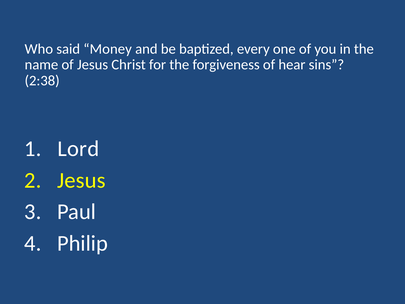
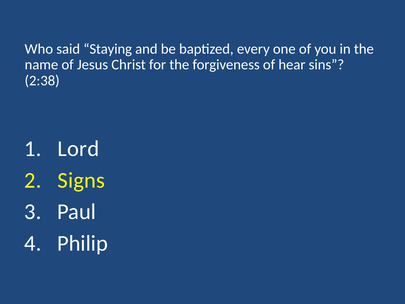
Money: Money -> Staying
Jesus at (81, 180): Jesus -> Signs
